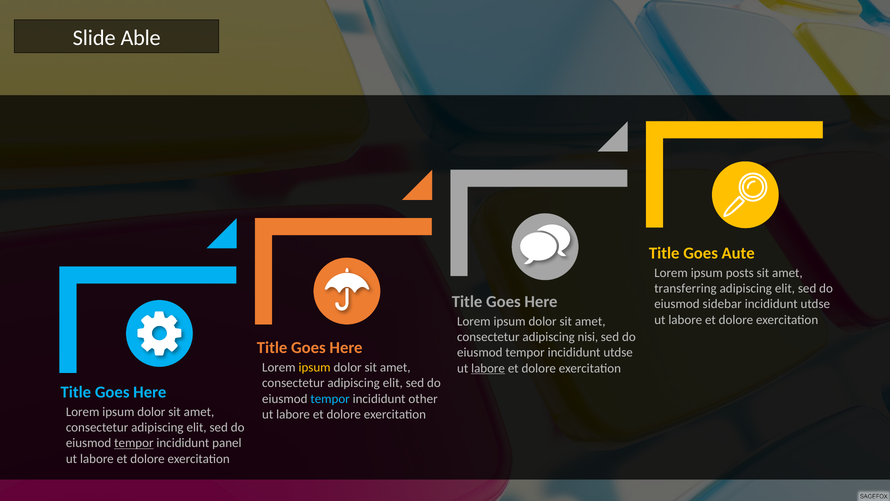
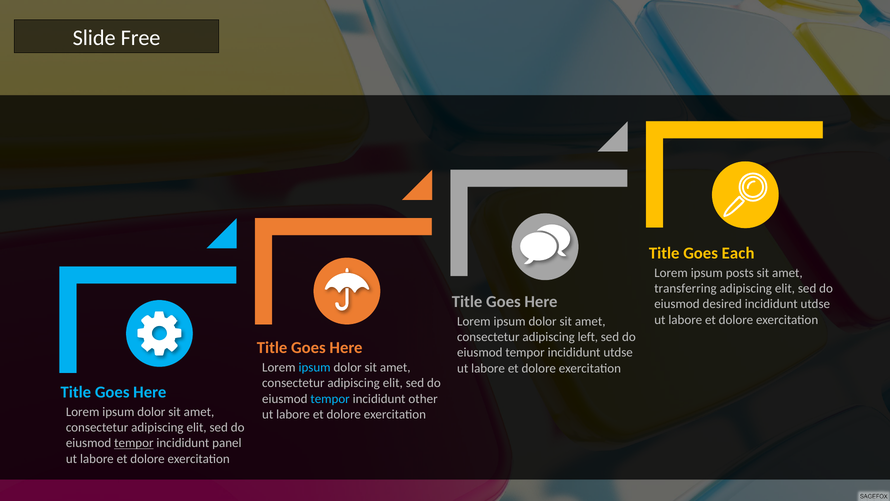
Able: Able -> Free
Aute: Aute -> Each
sidebar: sidebar -> desired
nisi: nisi -> left
ipsum at (315, 367) colour: yellow -> light blue
labore at (488, 368) underline: present -> none
